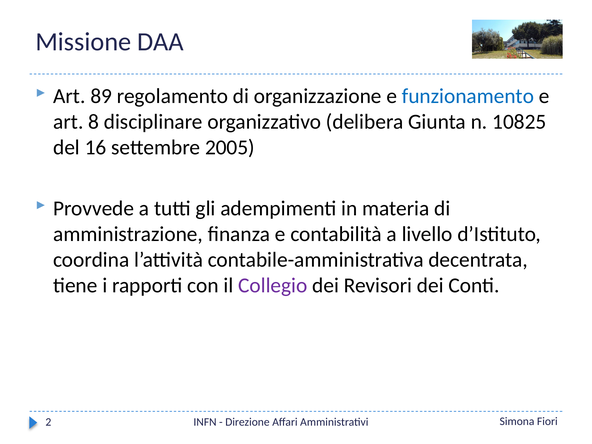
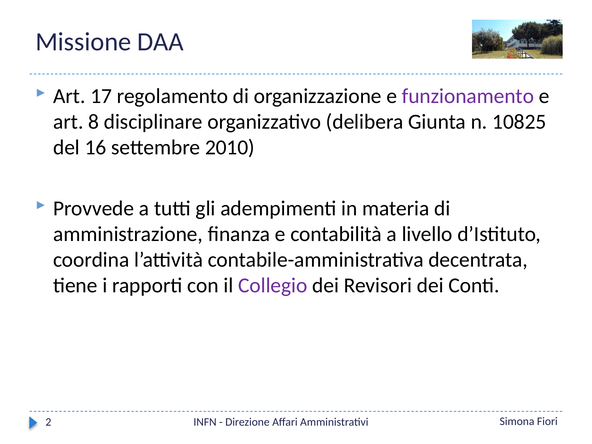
89: 89 -> 17
funzionamento colour: blue -> purple
2005: 2005 -> 2010
